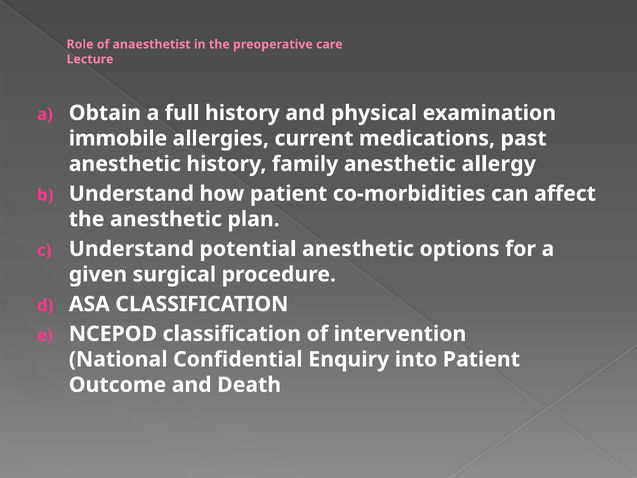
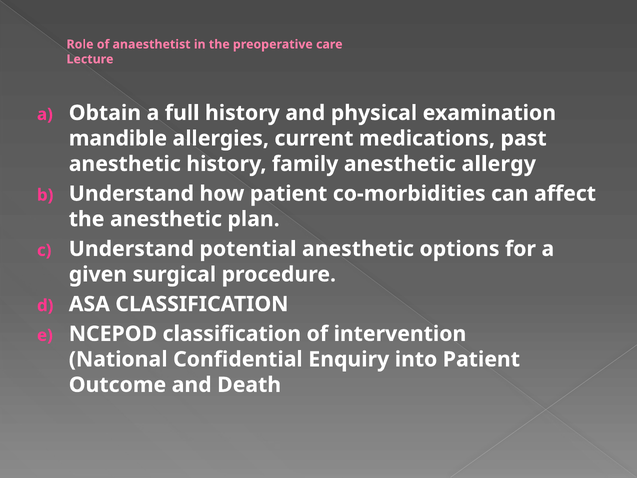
immobile: immobile -> mandible
